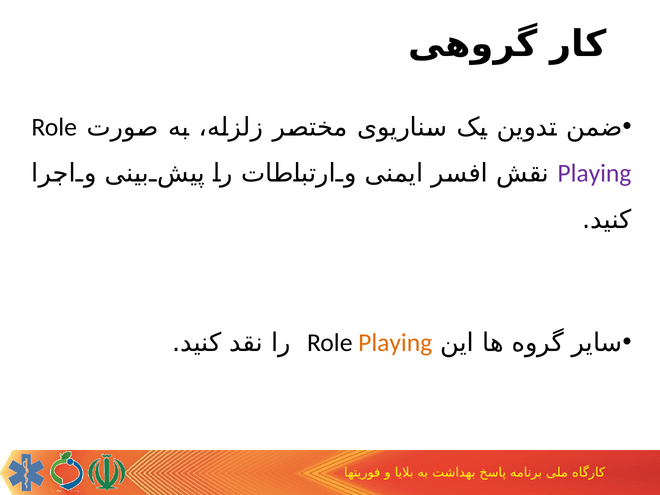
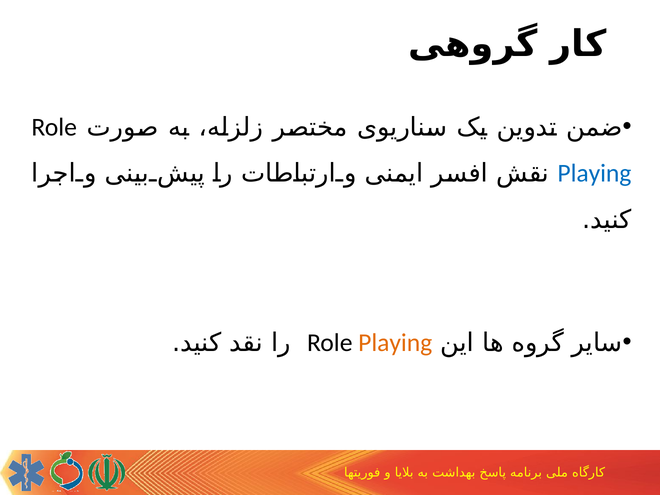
Playing at (594, 173) colour: purple -> blue
